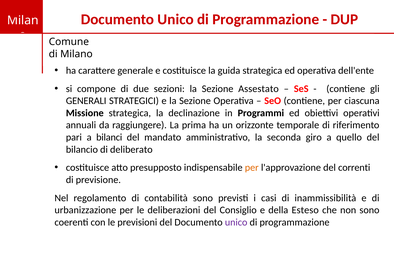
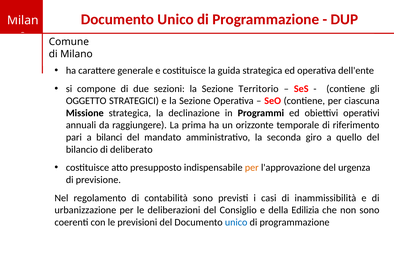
Assestato: Assestato -> Territorio
GENERALI: GENERALI -> OGGETTO
correnti: correnti -> urgenza
Esteso: Esteso -> Edilizia
unico at (236, 222) colour: purple -> blue
